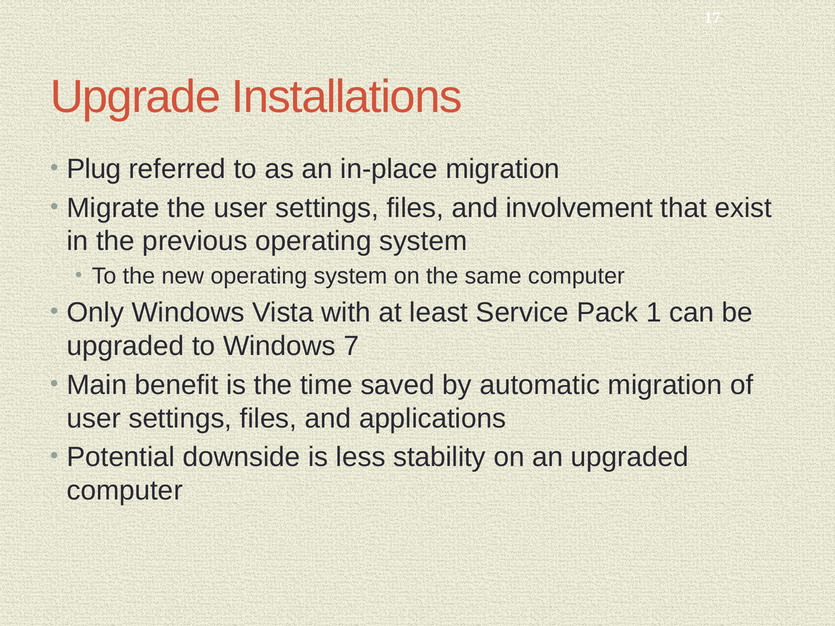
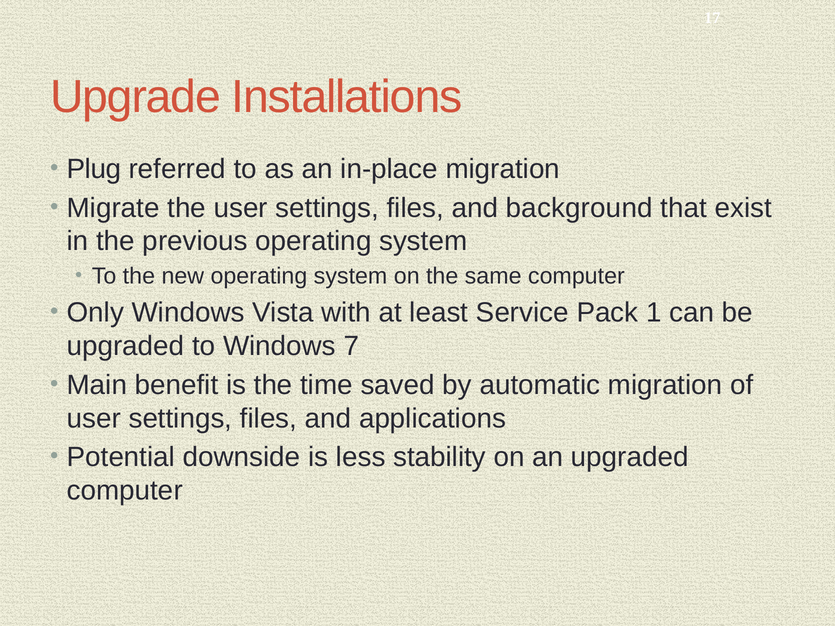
involvement: involvement -> background
